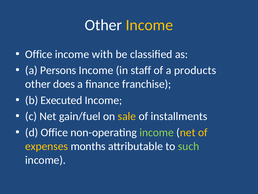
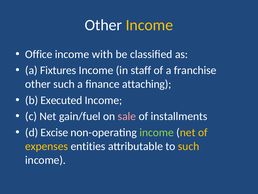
Persons: Persons -> Fixtures
products: products -> franchise
other does: does -> such
franchise: franchise -> attaching
sale colour: yellow -> pink
d Office: Office -> Excise
months: months -> entities
such at (189, 146) colour: light green -> yellow
